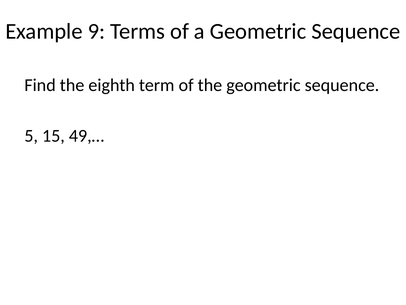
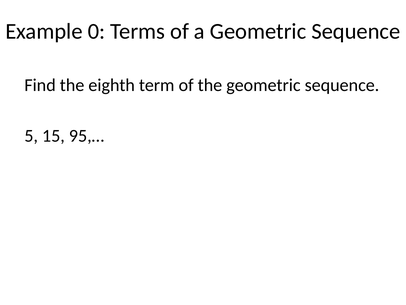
9: 9 -> 0
49,…: 49,… -> 95,…
